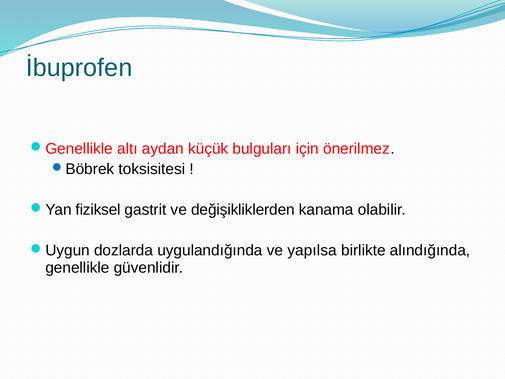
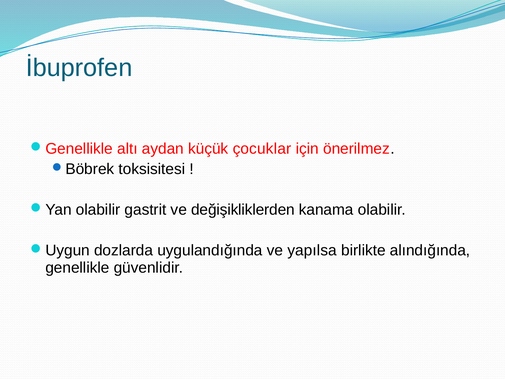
bulguları: bulguları -> çocuklar
fiziksel at (98, 210): fiziksel -> olabilir
